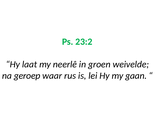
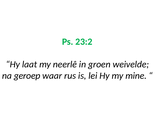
gaan: gaan -> mine
